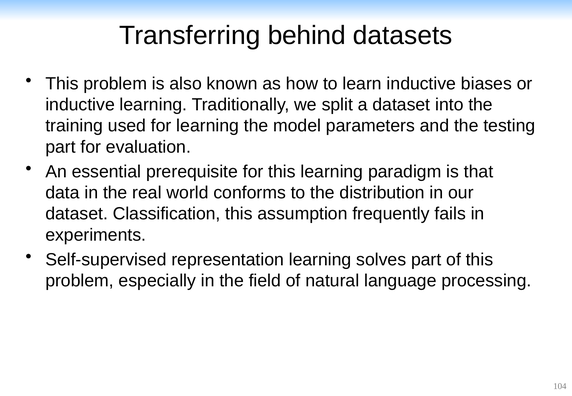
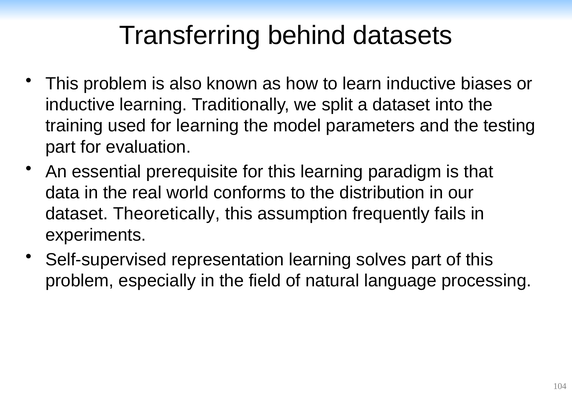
Classification: Classification -> Theoretically
